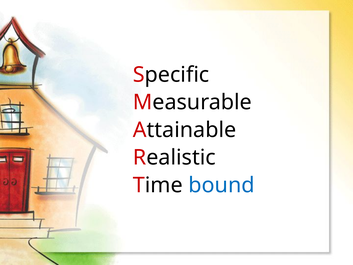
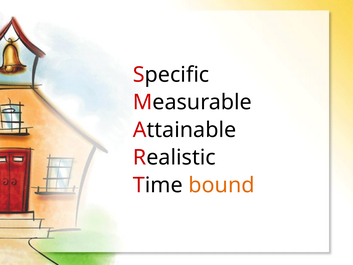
bound colour: blue -> orange
